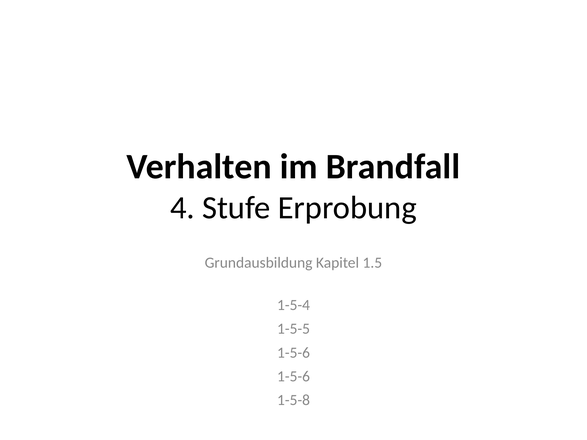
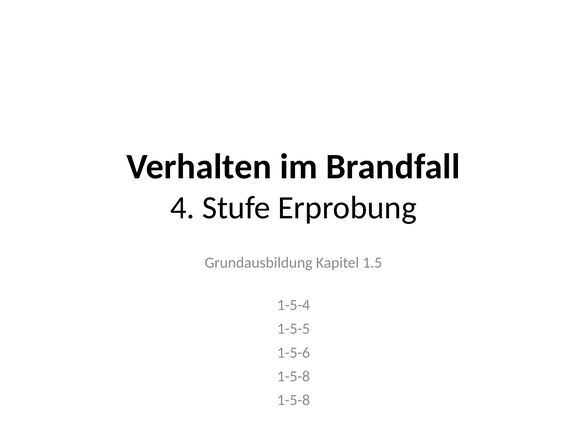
1-5-6 at (294, 377): 1-5-6 -> 1-5-8
